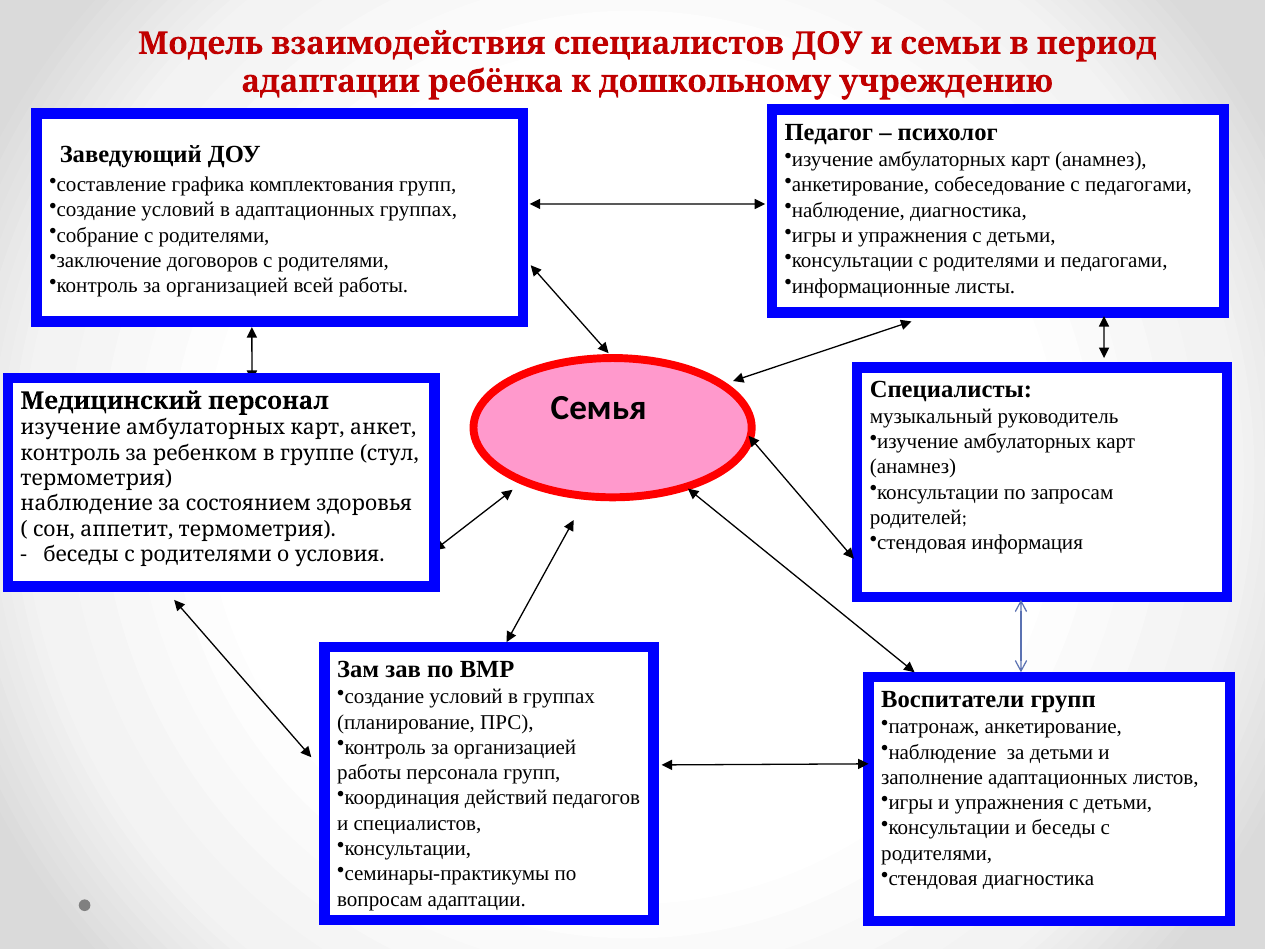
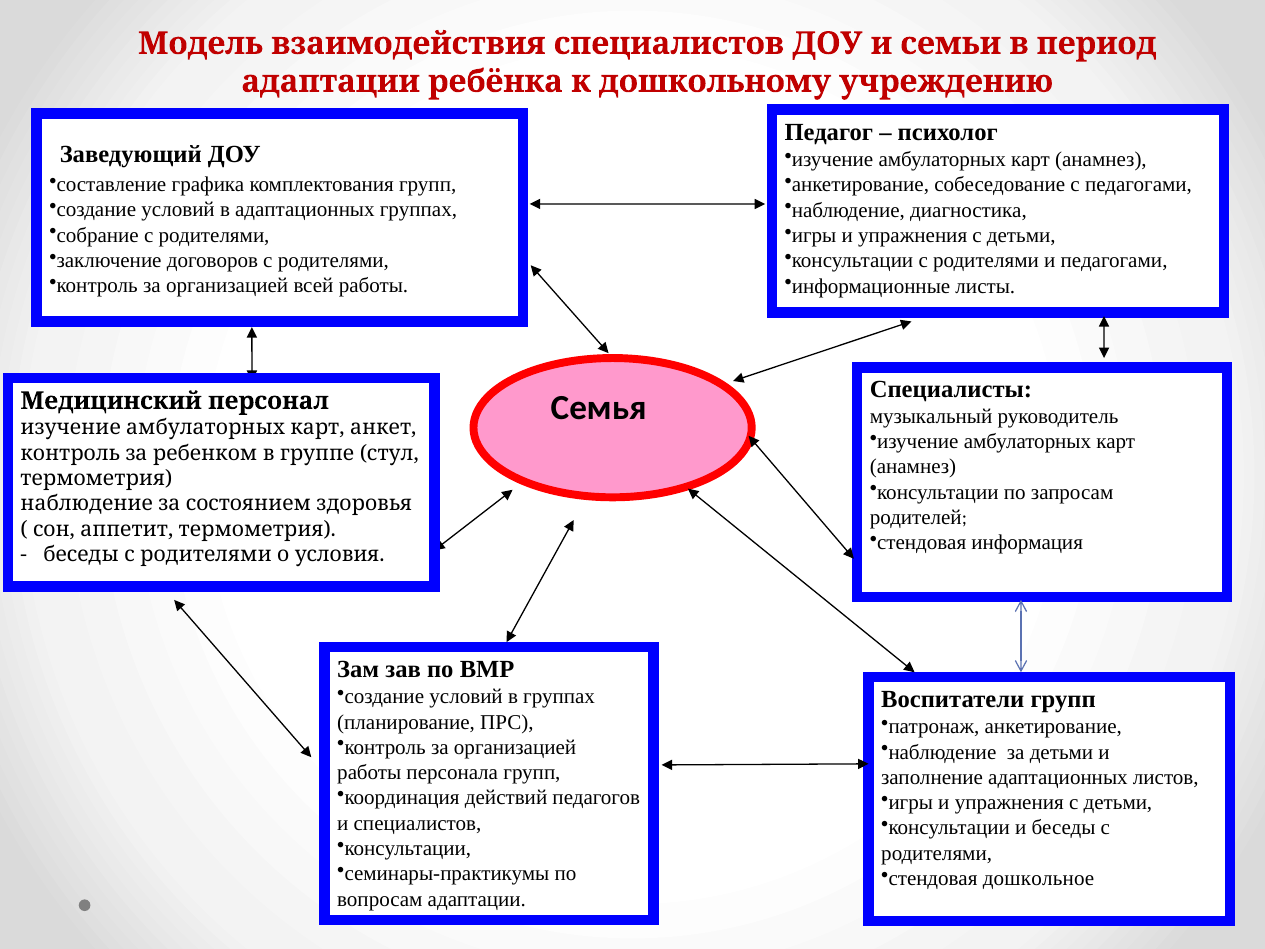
стендовая диагностика: диагностика -> дошкольное
